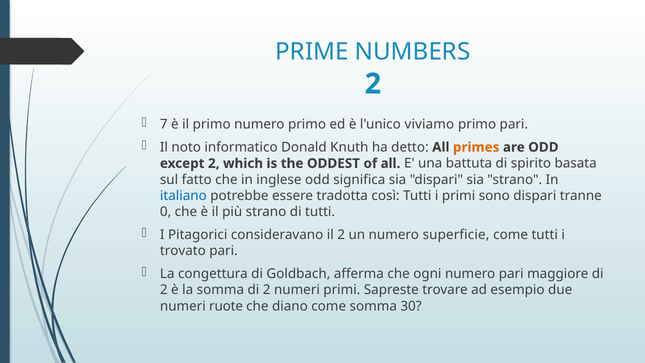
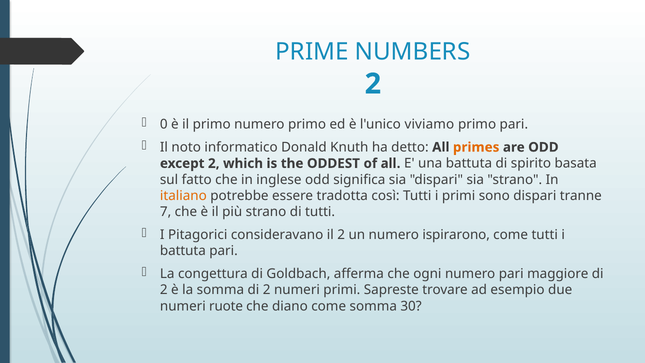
7: 7 -> 0
italiano colour: blue -> orange
0: 0 -> 7
superficie: superficie -> ispirarono
trovato at (183, 251): trovato -> battuta
